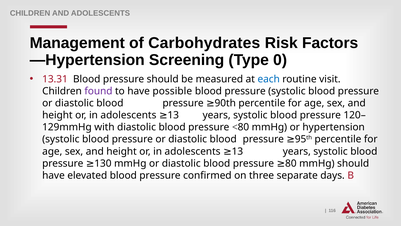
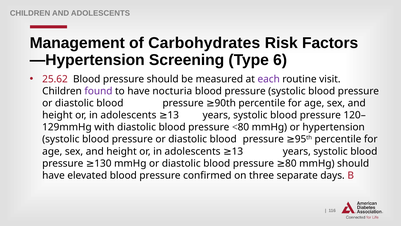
0: 0 -> 6
13.31: 13.31 -> 25.62
each colour: blue -> purple
possible: possible -> nocturia
